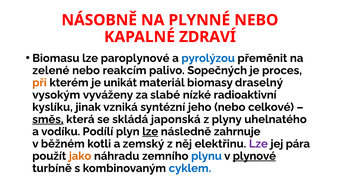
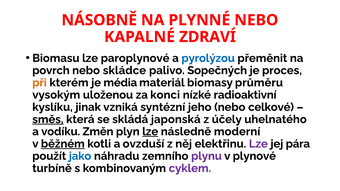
zelené: zelené -> povrch
reakcím: reakcím -> skládce
unikát: unikát -> média
draselný: draselný -> průměru
vyváženy: vyváženy -> uloženou
slabé: slabé -> konci
plyny: plyny -> účely
Podílí: Podílí -> Změn
zahrnuje: zahrnuje -> moderní
běžném underline: none -> present
zemský: zemský -> ovzduší
jako colour: orange -> blue
plynu colour: blue -> purple
plynové underline: present -> none
cyklem colour: blue -> purple
